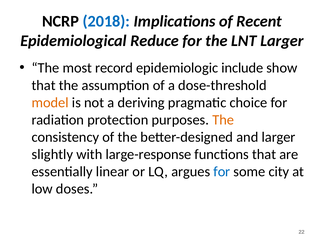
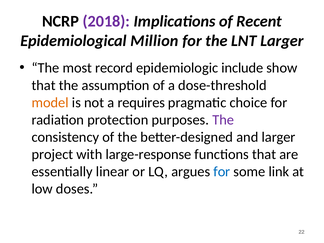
2018 colour: blue -> purple
Reduce: Reduce -> Million
deriving: deriving -> requires
The at (223, 120) colour: orange -> purple
slightly: slightly -> project
city: city -> link
